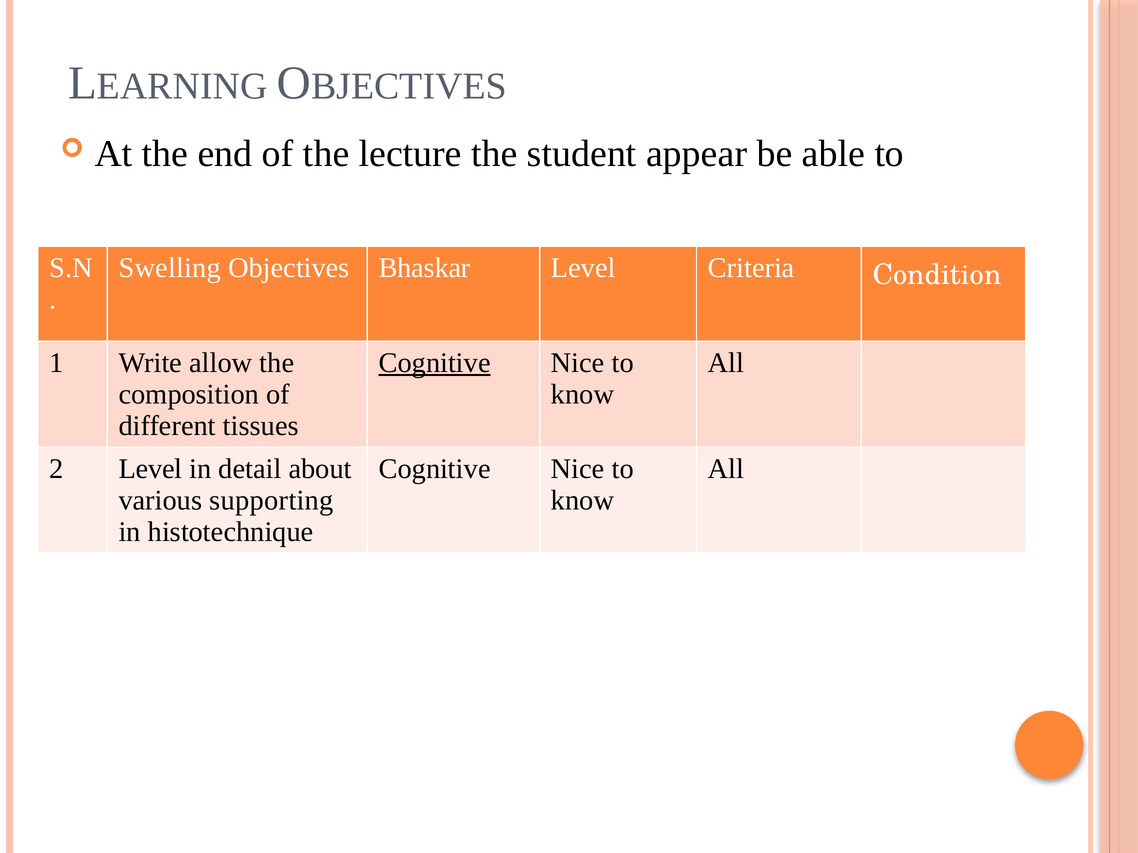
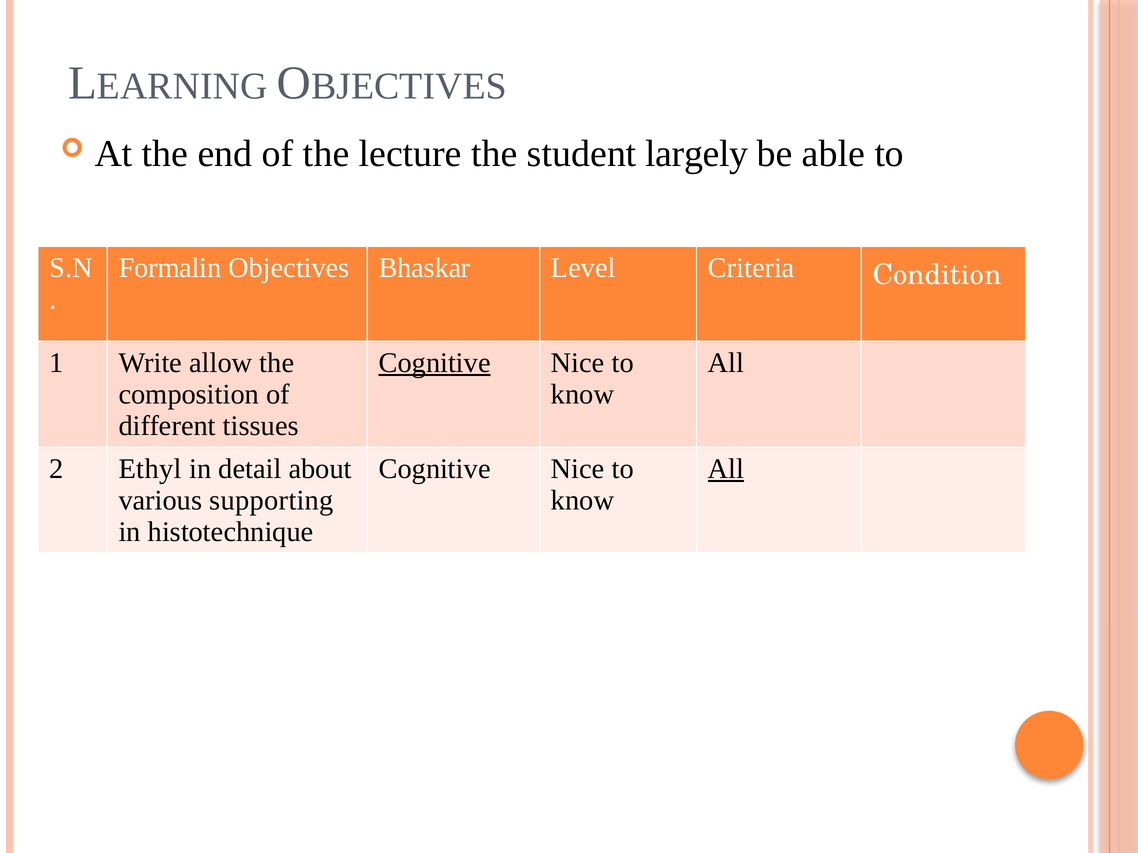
appear: appear -> largely
Swelling: Swelling -> Formalin
2 Level: Level -> Ethyl
All at (726, 469) underline: none -> present
